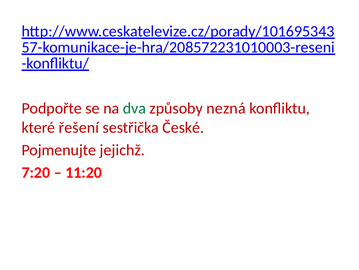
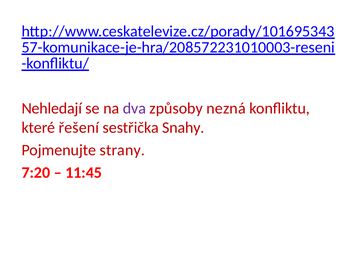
Podpořte: Podpořte -> Nehledají
dva colour: green -> purple
České: České -> Snahy
jejichž: jejichž -> strany
11:20: 11:20 -> 11:45
